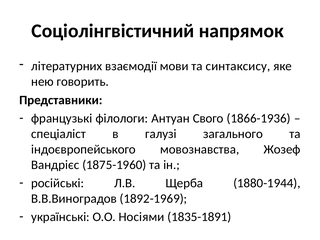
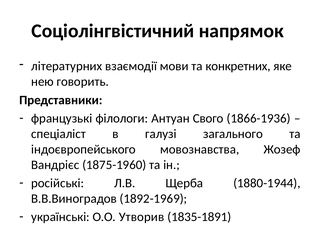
синтаксису: синтаксису -> конкретних
Носіями: Носіями -> Утворив
